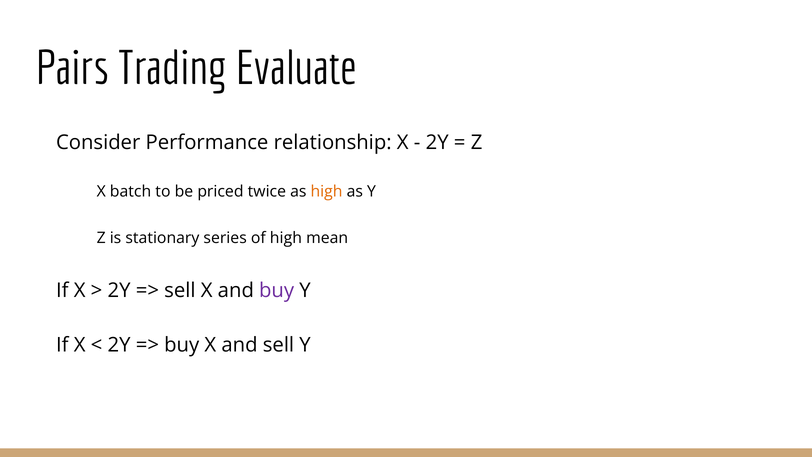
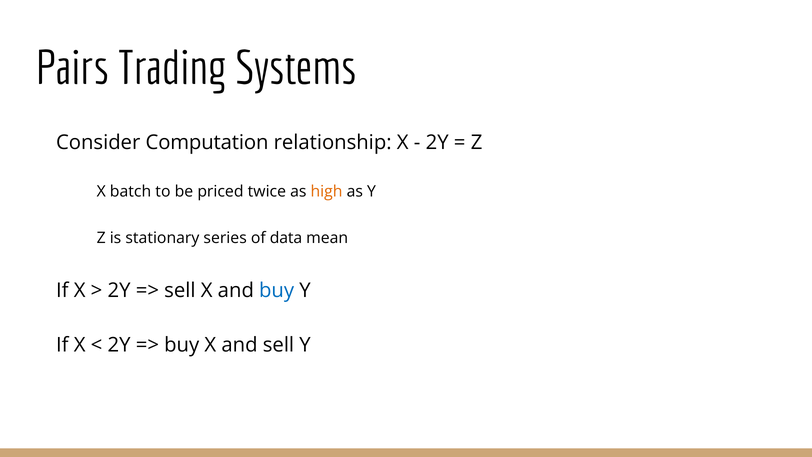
Evaluate: Evaluate -> Systems
Performance: Performance -> Computation
of high: high -> data
buy at (277, 290) colour: purple -> blue
